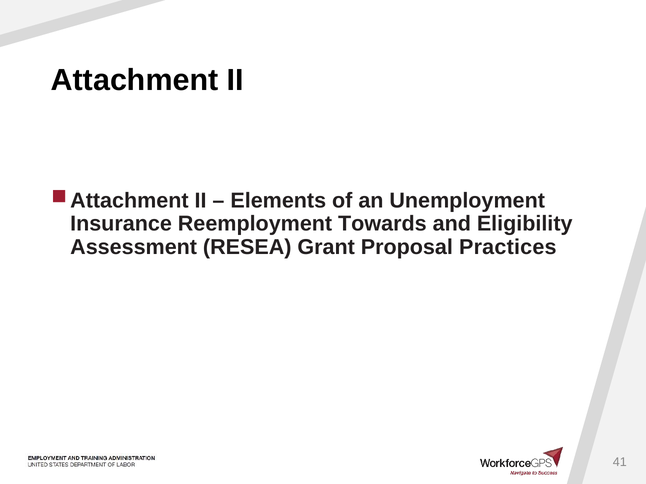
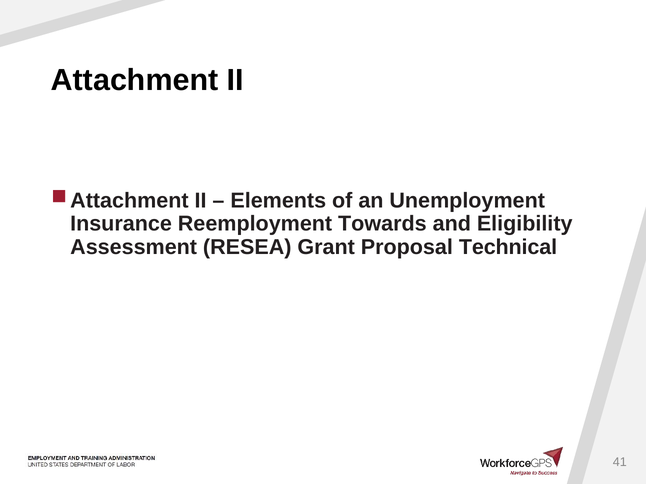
Practices: Practices -> Technical
